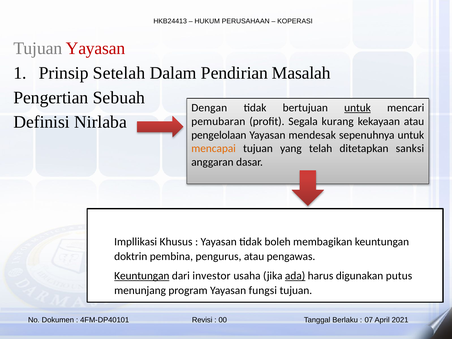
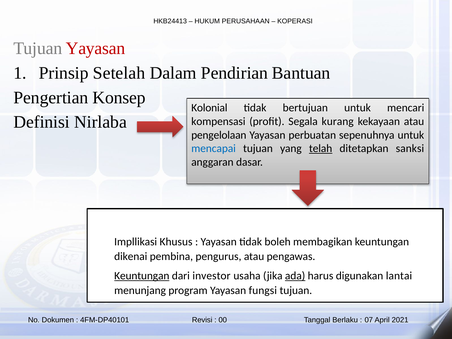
Masalah: Masalah -> Bantuan
Sebuah: Sebuah -> Konsep
Dengan: Dengan -> Kolonial
untuk at (358, 108) underline: present -> none
pemubaran: pemubaran -> kompensasi
mendesak: mendesak -> perbuatan
mencapai colour: orange -> blue
telah underline: none -> present
doktrin: doktrin -> dikenai
putus: putus -> lantai
